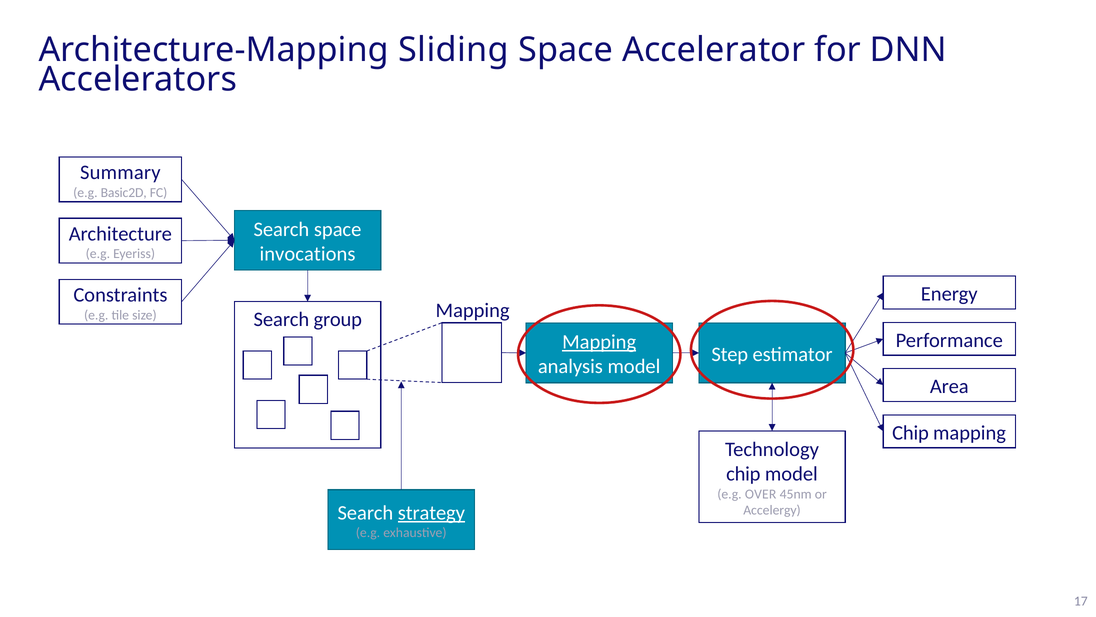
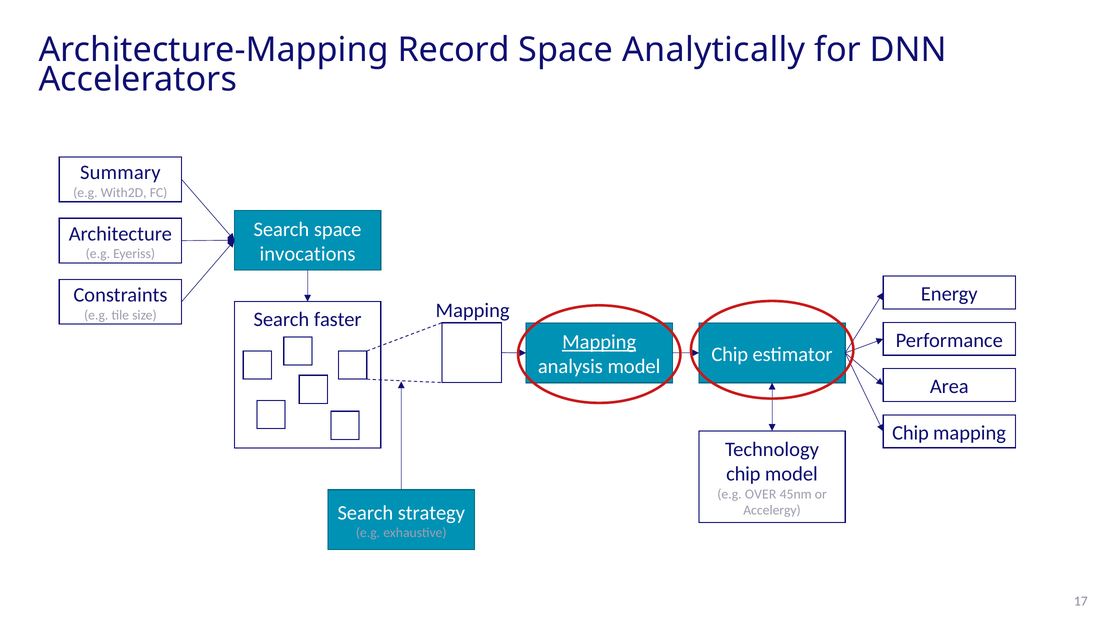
Sliding: Sliding -> Record
Accelerator: Accelerator -> Analytically
Basic2D: Basic2D -> With2D
group: group -> faster
Step at (730, 354): Step -> Chip
strategy underline: present -> none
